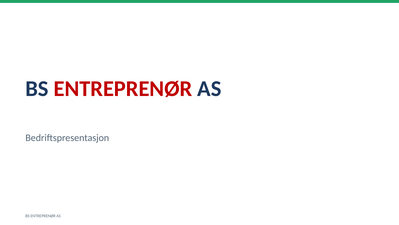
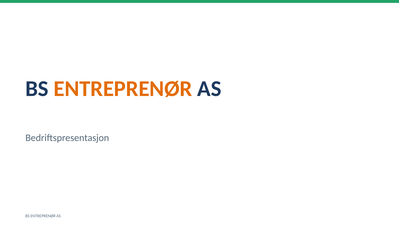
ENTREPRENØR at (123, 88) colour: red -> orange
